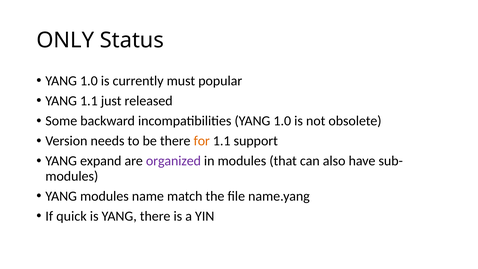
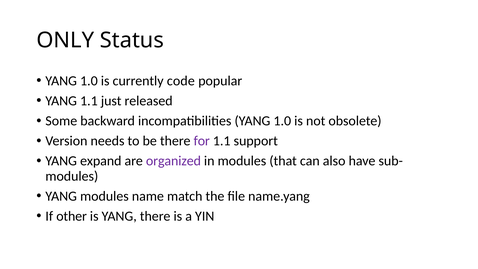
must: must -> code
for colour: orange -> purple
quick: quick -> other
